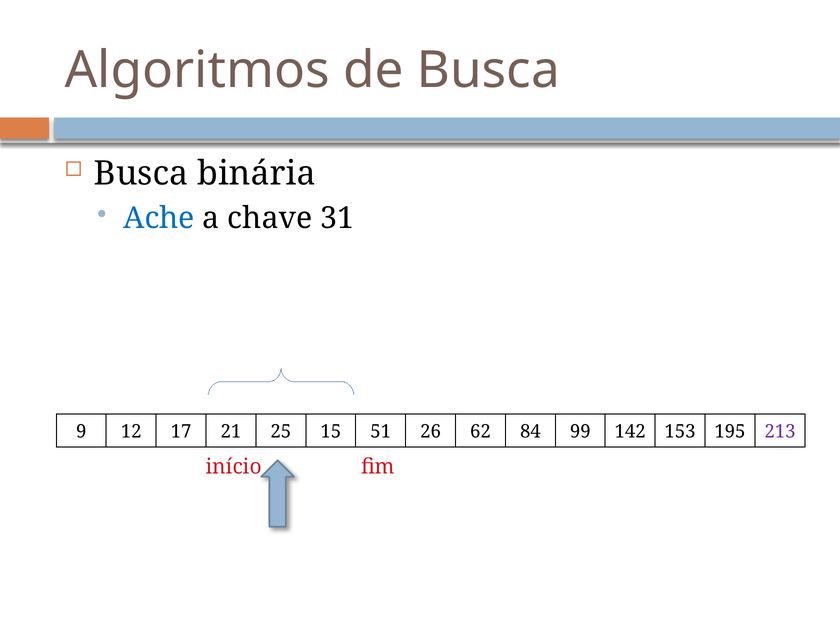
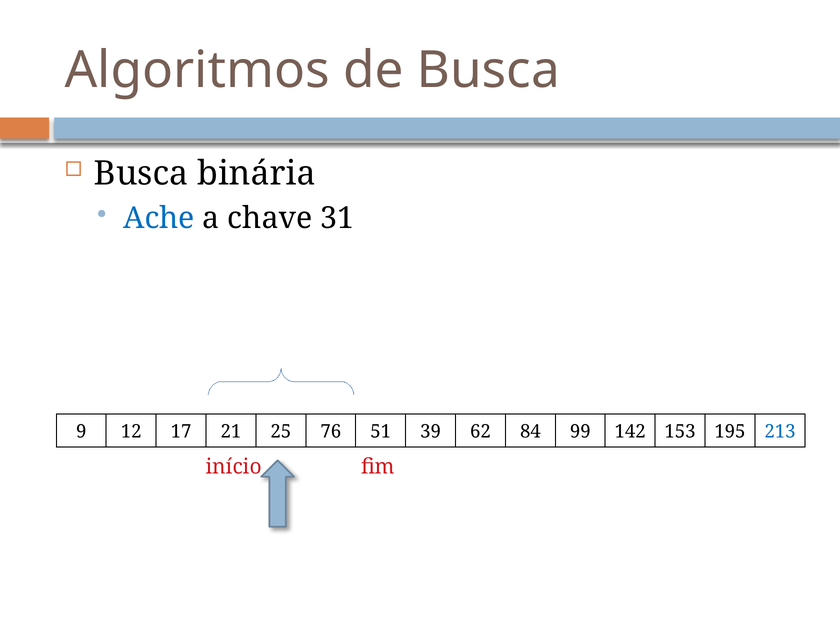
15: 15 -> 76
26: 26 -> 39
213 colour: purple -> blue
